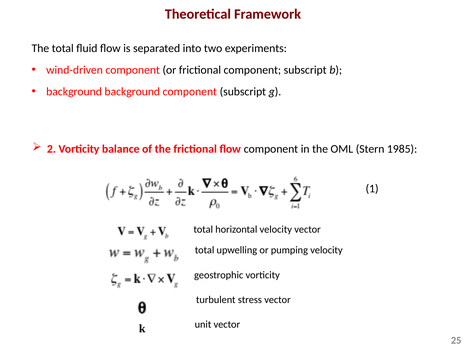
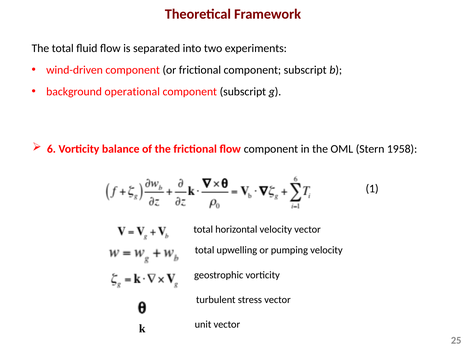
background background: background -> operational
2: 2 -> 6
1985: 1985 -> 1958
